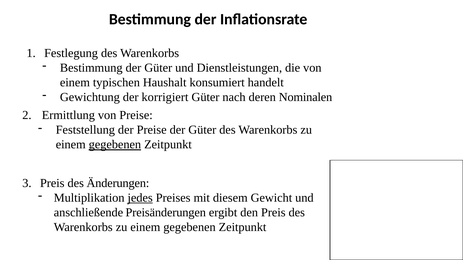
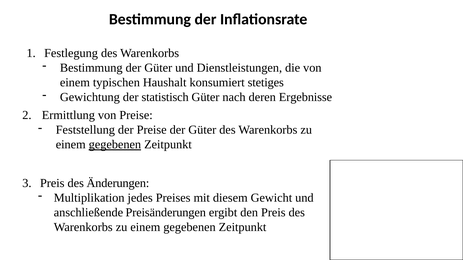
handelt: handelt -> stetiges
korrigiert: korrigiert -> statistisch
Nominalen: Nominalen -> Ergebnisse
jedes underline: present -> none
